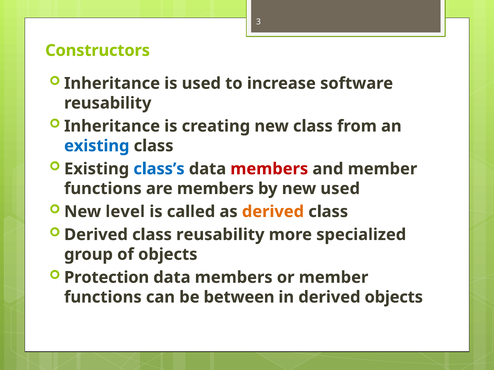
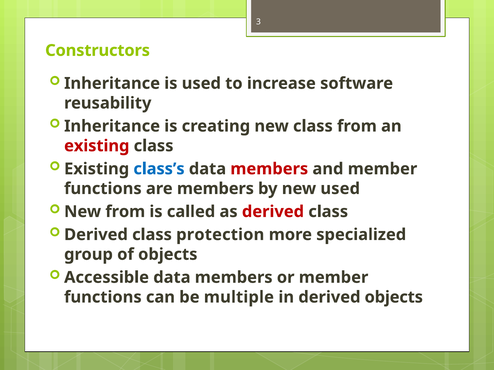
existing at (97, 146) colour: blue -> red
New level: level -> from
derived at (273, 212) colour: orange -> red
class reusability: reusability -> protection
Protection: Protection -> Accessible
between: between -> multiple
